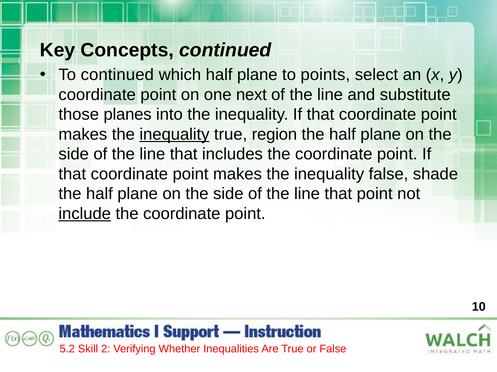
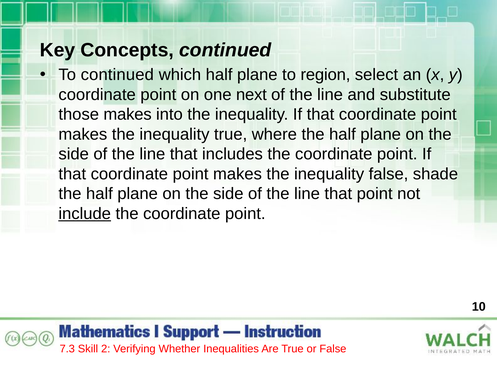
points: points -> region
those planes: planes -> makes
inequality at (174, 135) underline: present -> none
region: region -> where
5.2: 5.2 -> 7.3
